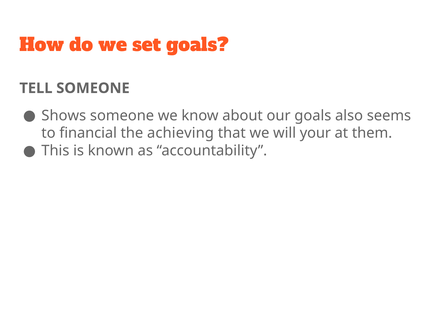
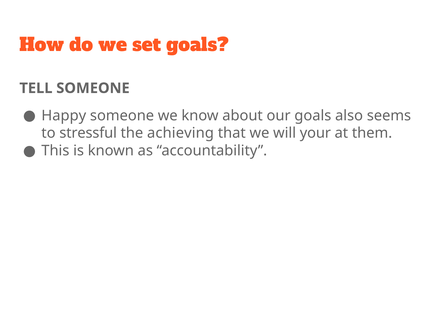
Shows: Shows -> Happy
financial: financial -> stressful
